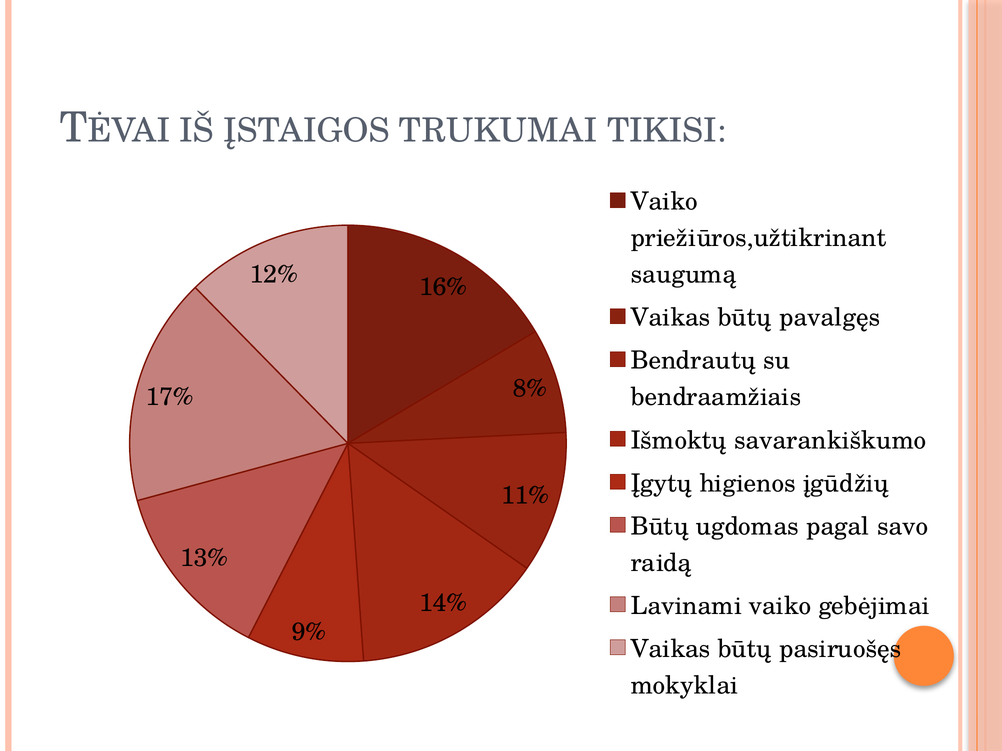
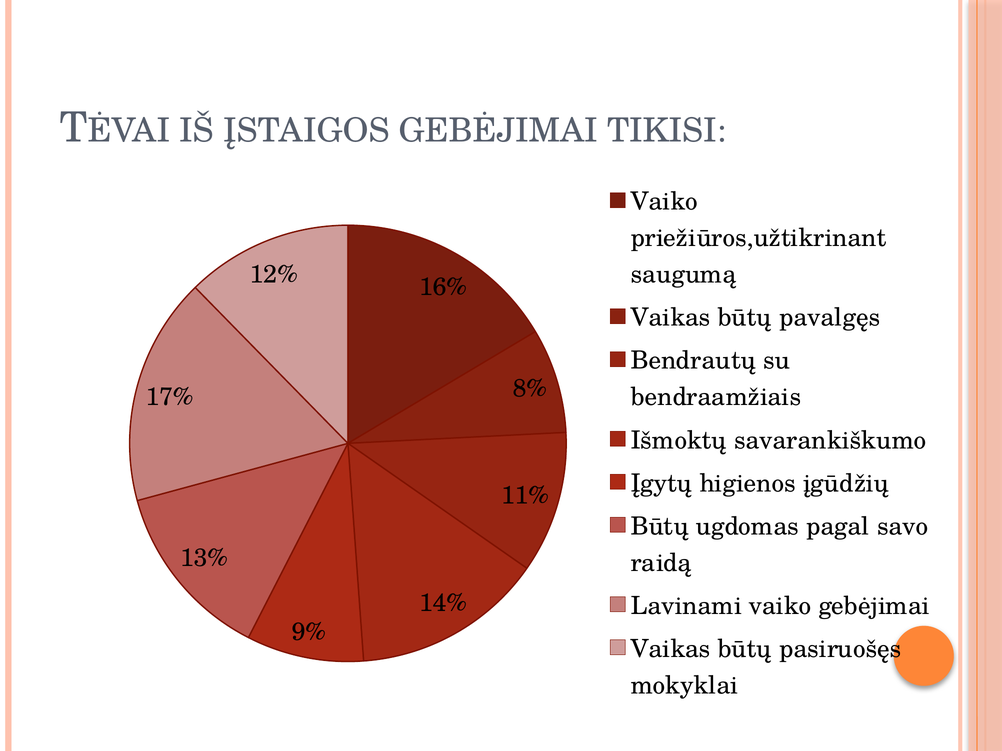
ĮSTAIGOS TRUKUMAI: TRUKUMAI -> GEBĖJIMAI
